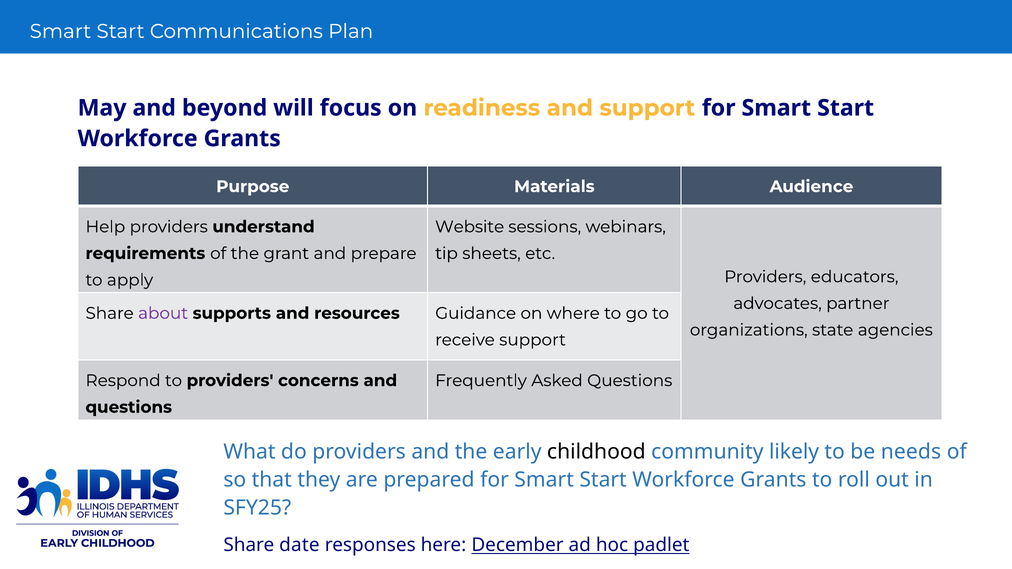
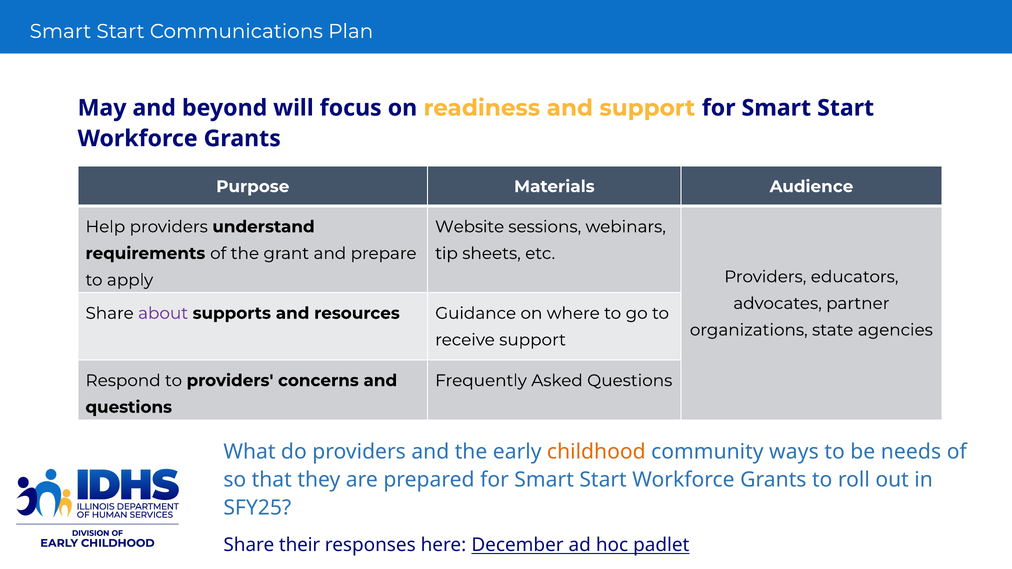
childhood colour: black -> orange
likely: likely -> ways
date: date -> their
